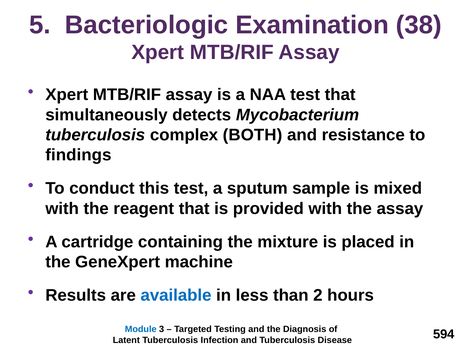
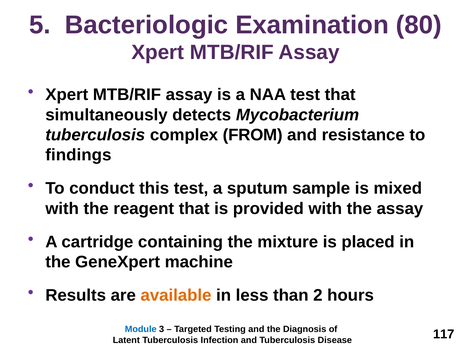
38: 38 -> 80
BOTH: BOTH -> FROM
available colour: blue -> orange
594: 594 -> 117
